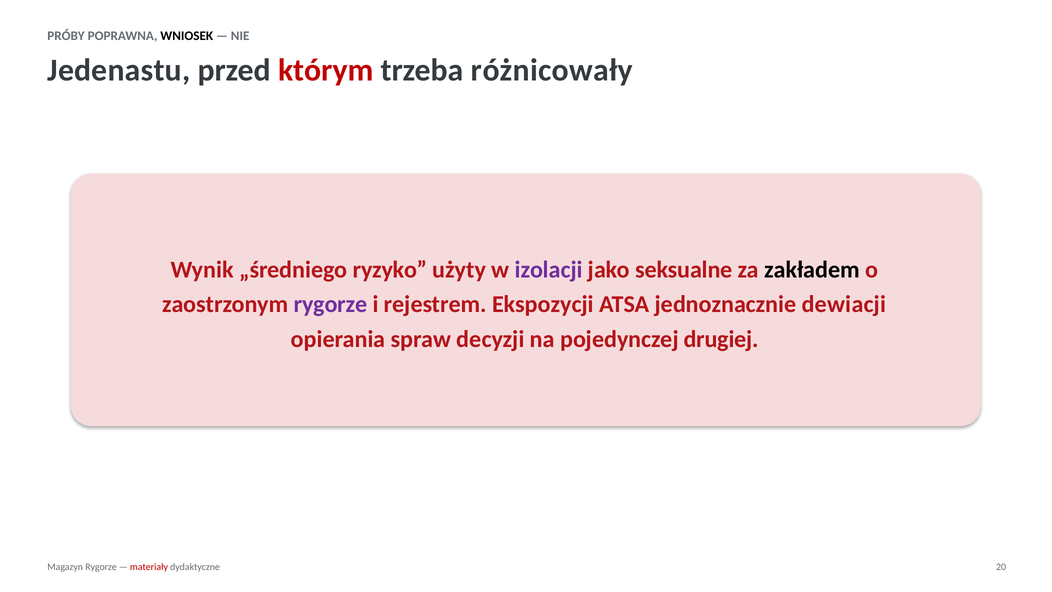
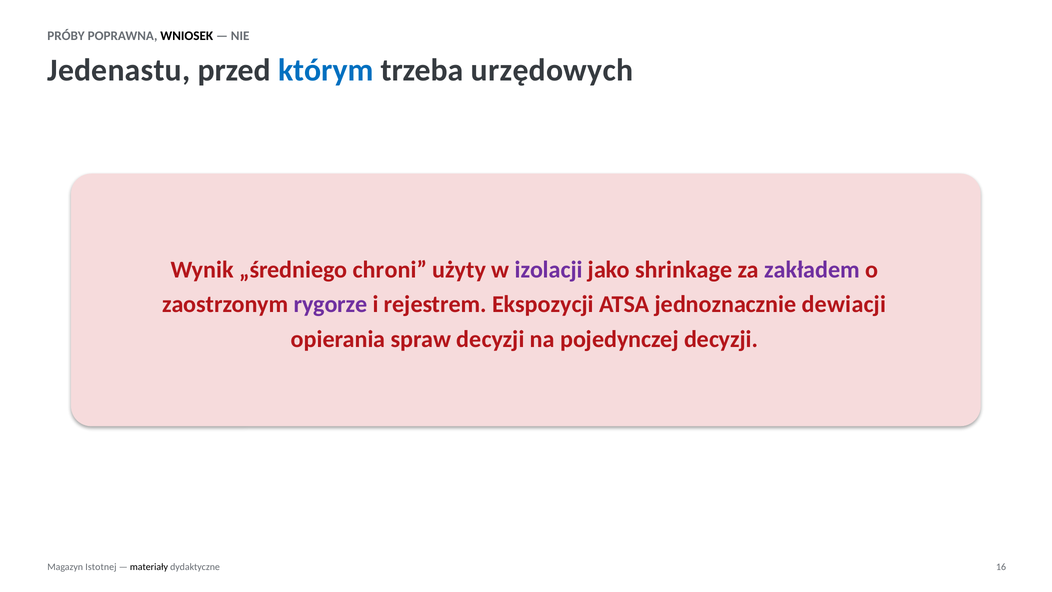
którym colour: red -> blue
różnicowały: różnicowały -> urzędowych
ryzyko: ryzyko -> chroni
seksualne: seksualne -> shrinkage
zakładem colour: black -> purple
pojedynczej drugiej: drugiej -> decyzji
Magazyn Rygorze: Rygorze -> Istotnej
materiały colour: red -> black
20: 20 -> 16
